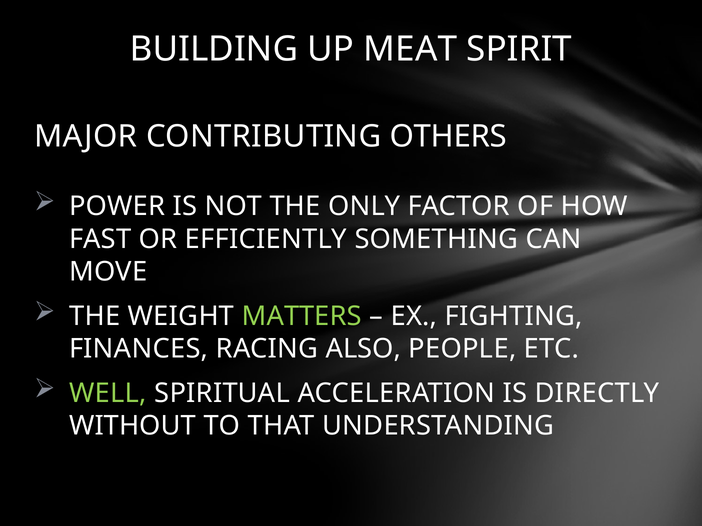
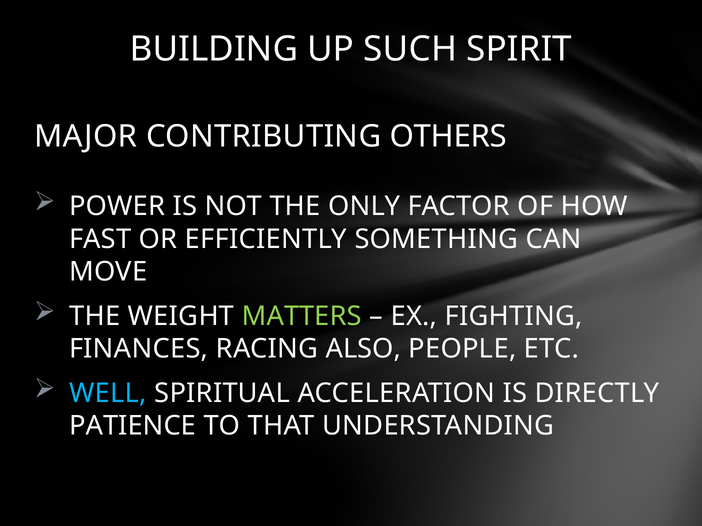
MEAT: MEAT -> SUCH
WELL colour: light green -> light blue
WITHOUT: WITHOUT -> PATIENCE
